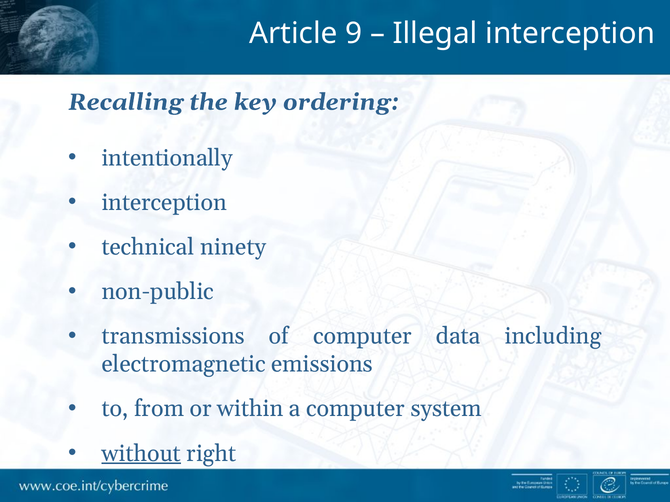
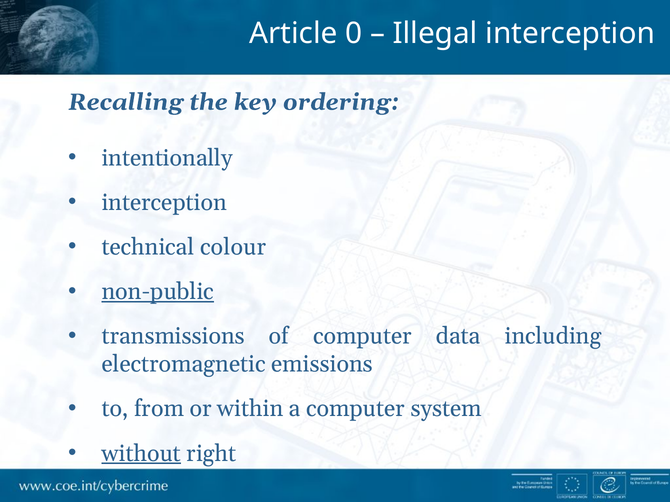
9: 9 -> 0
ninety: ninety -> colour
non-public underline: none -> present
